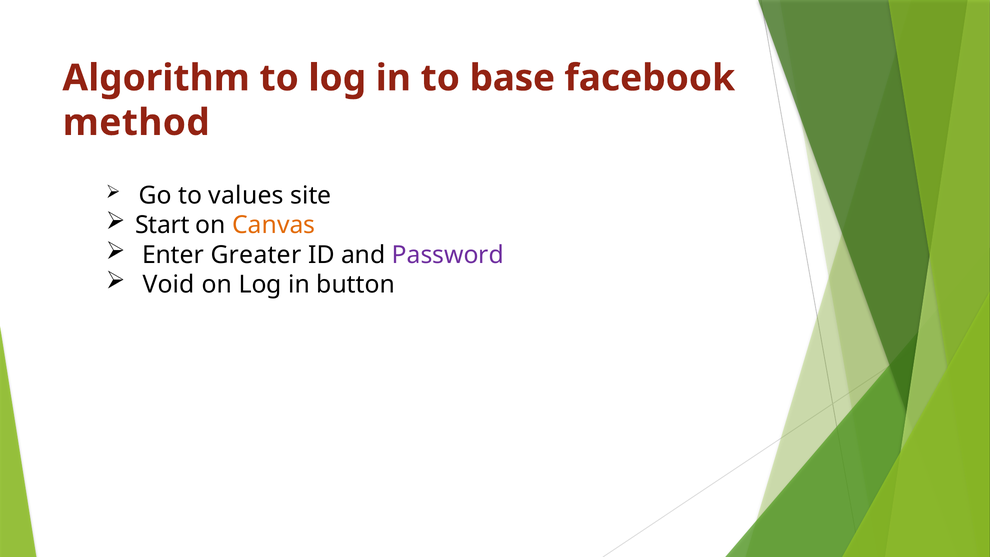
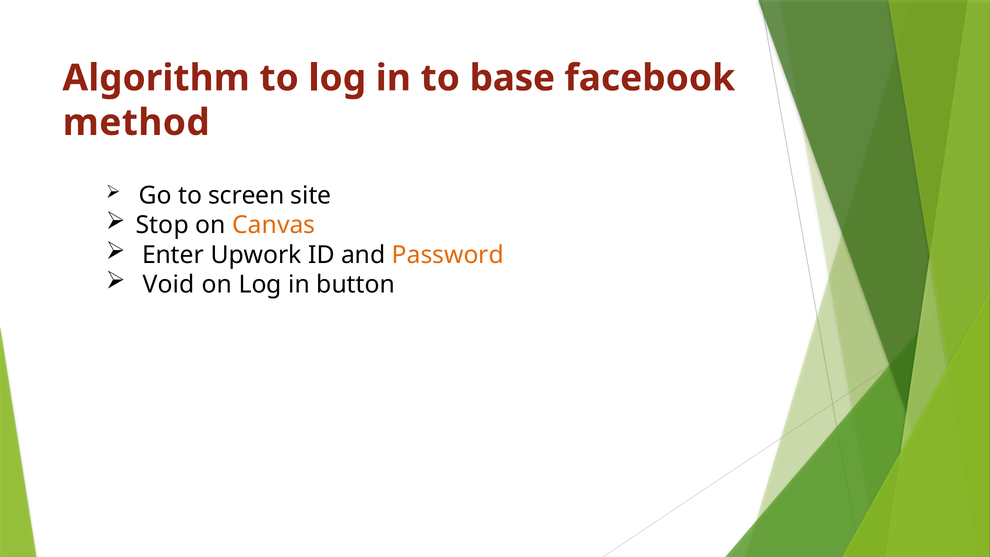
values: values -> screen
Start: Start -> Stop
Greater: Greater -> Upwork
Password colour: purple -> orange
